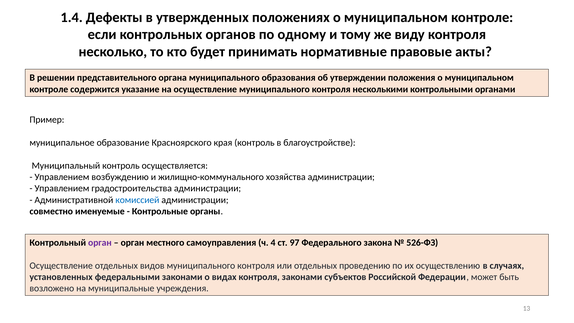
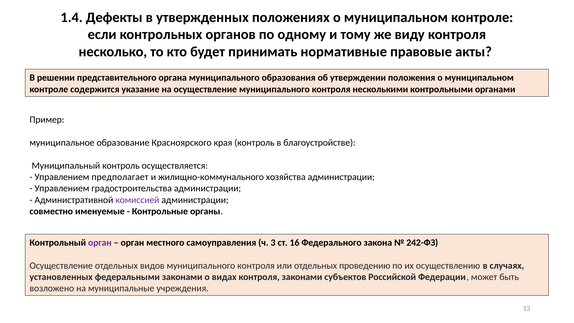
возбуждению: возбуждению -> предполагает
комиссией colour: blue -> purple
4: 4 -> 3
97: 97 -> 16
526-ФЗ: 526-ФЗ -> 242-ФЗ
